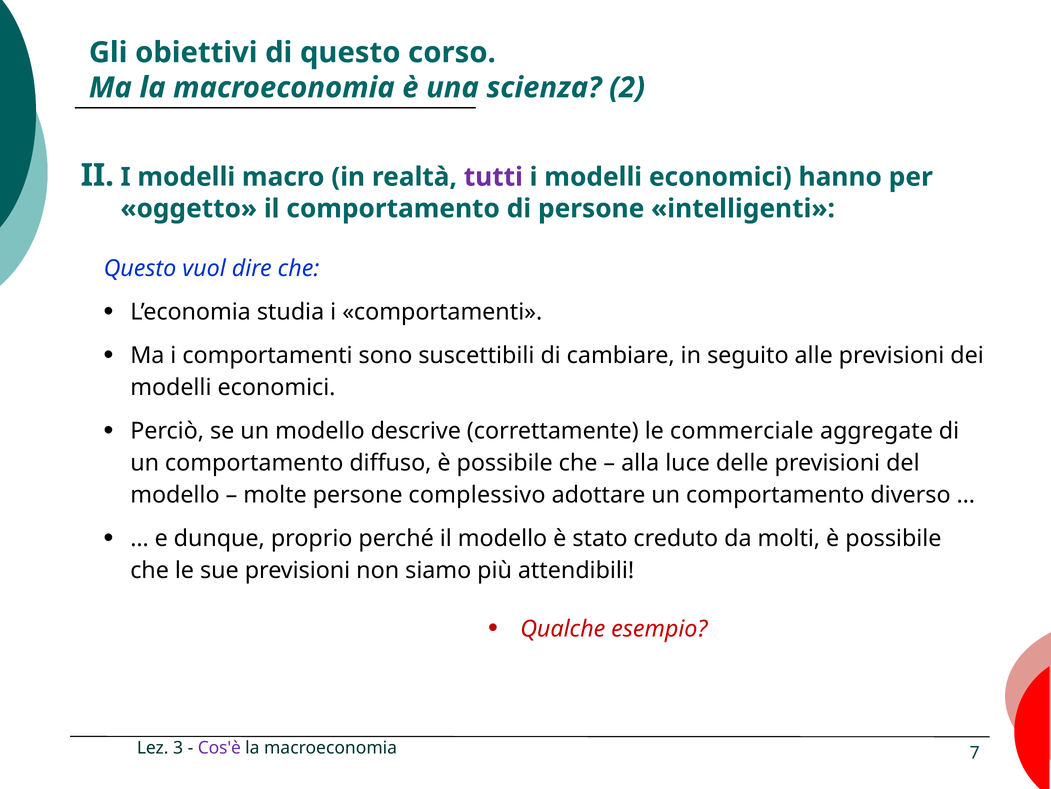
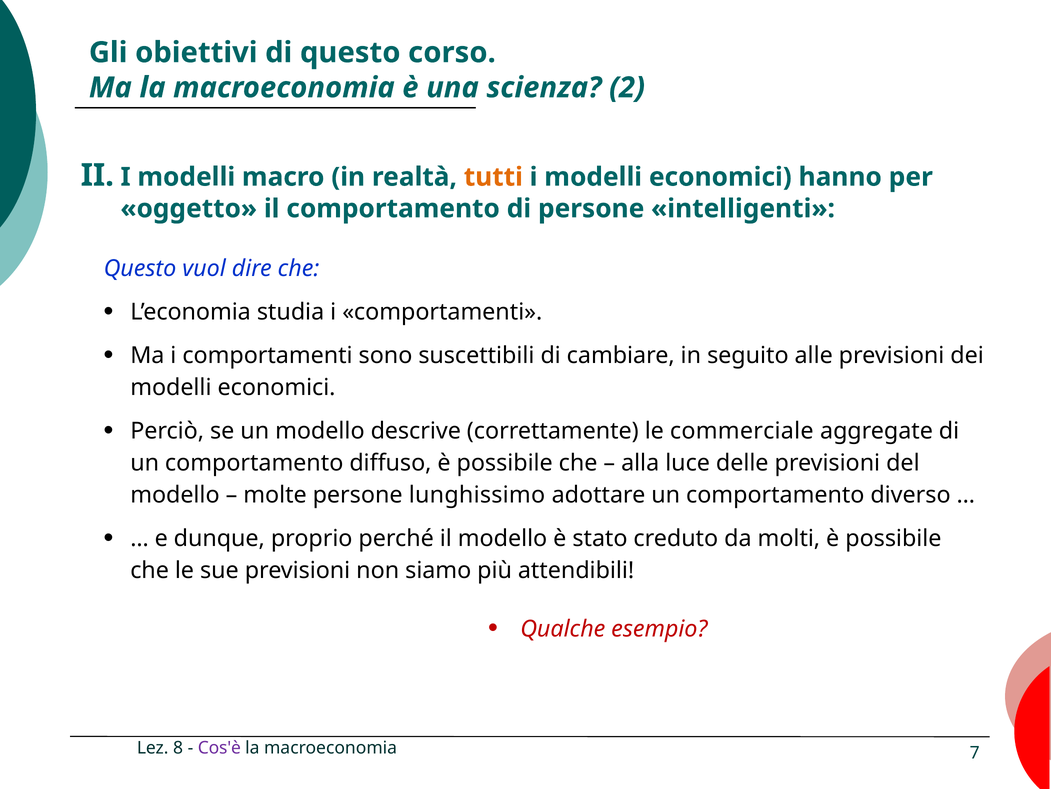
tutti colour: purple -> orange
complessivo: complessivo -> lunghissimo
3: 3 -> 8
